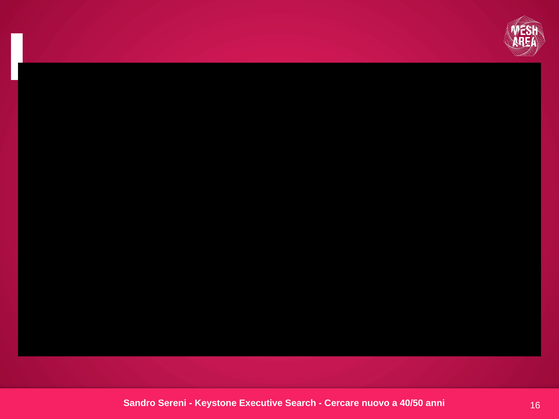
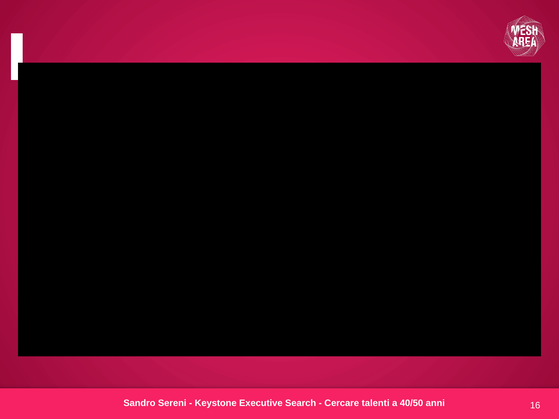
nuovo: nuovo -> talenti
